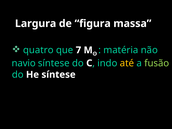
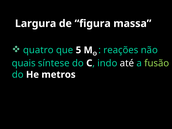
7: 7 -> 5
matéria: matéria -> reações
navio: navio -> quais
até colour: yellow -> white
He síntese: síntese -> metros
